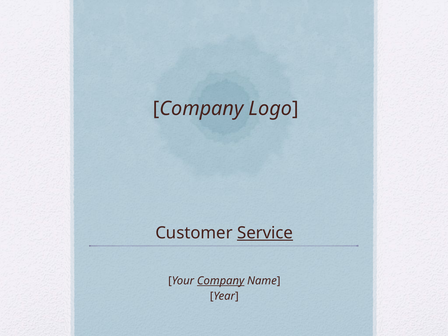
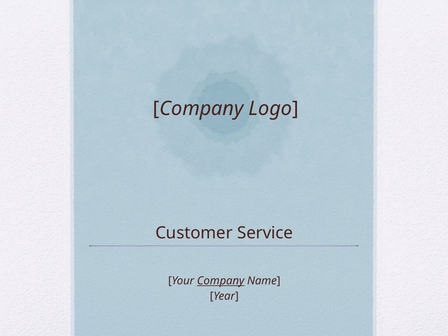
Service underline: present -> none
